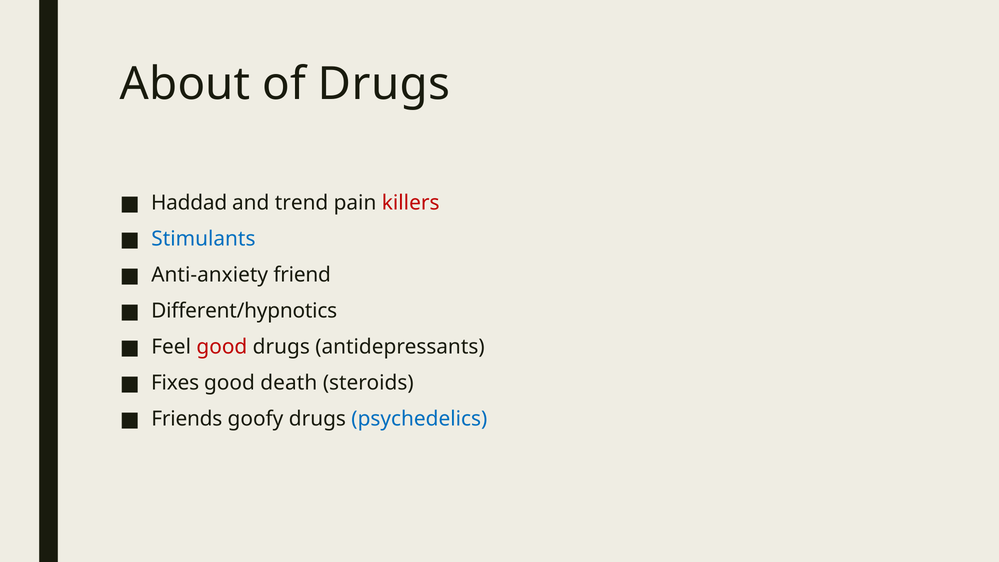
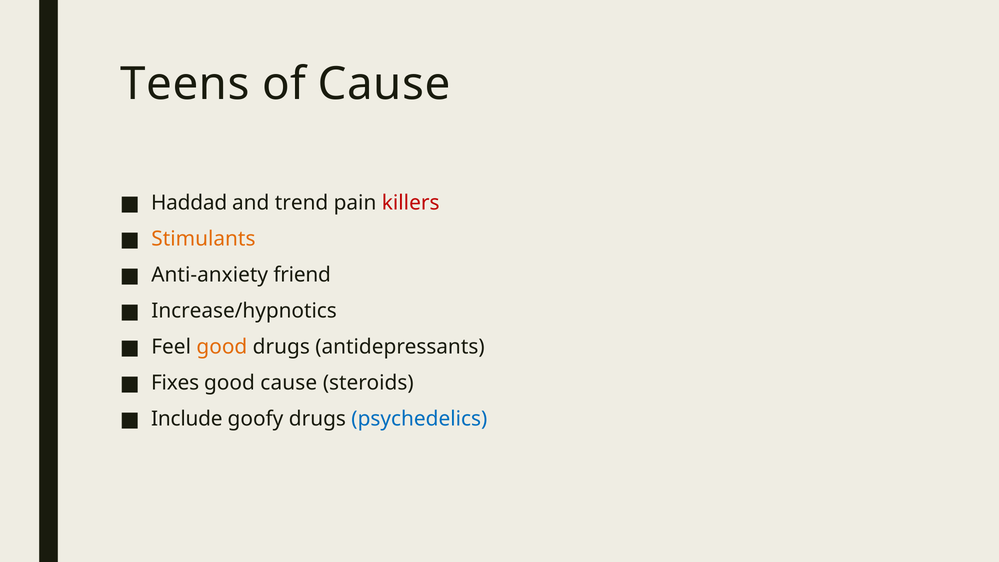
About: About -> Teens
of Drugs: Drugs -> Cause
Stimulants colour: blue -> orange
Different/hypnotics: Different/hypnotics -> Increase/hypnotics
good at (222, 347) colour: red -> orange
good death: death -> cause
Friends: Friends -> Include
